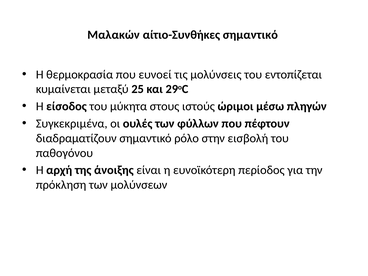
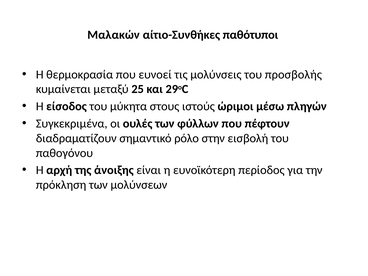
αίτιο-Συνθήκες σημαντικό: σημαντικό -> παθότυποι
εντοπίζεται: εντοπίζεται -> προσβολής
